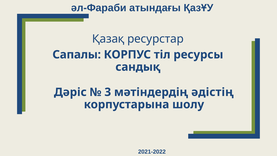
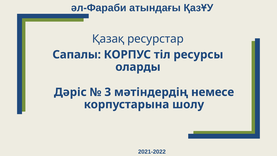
сандық: сандық -> оларды
әдістің: әдістің -> немесе
